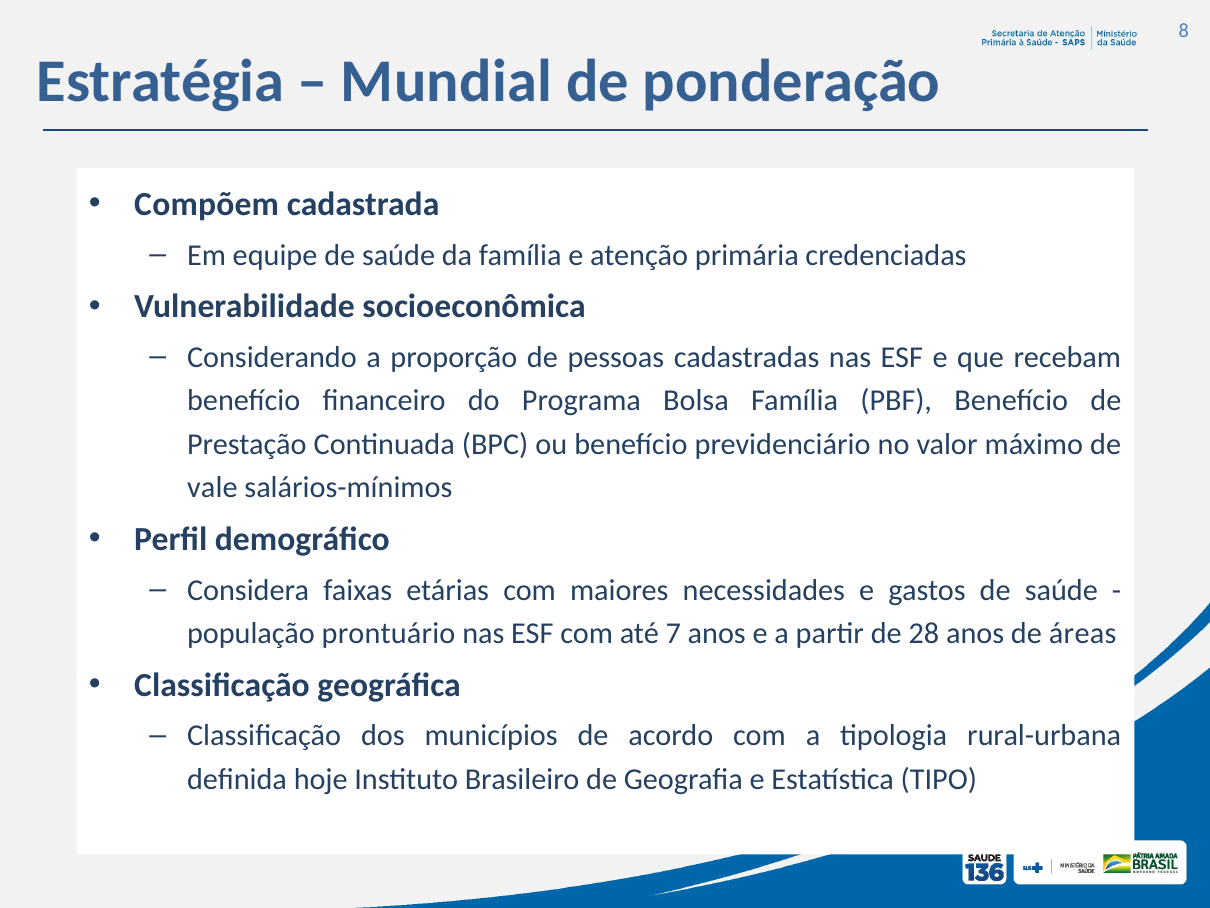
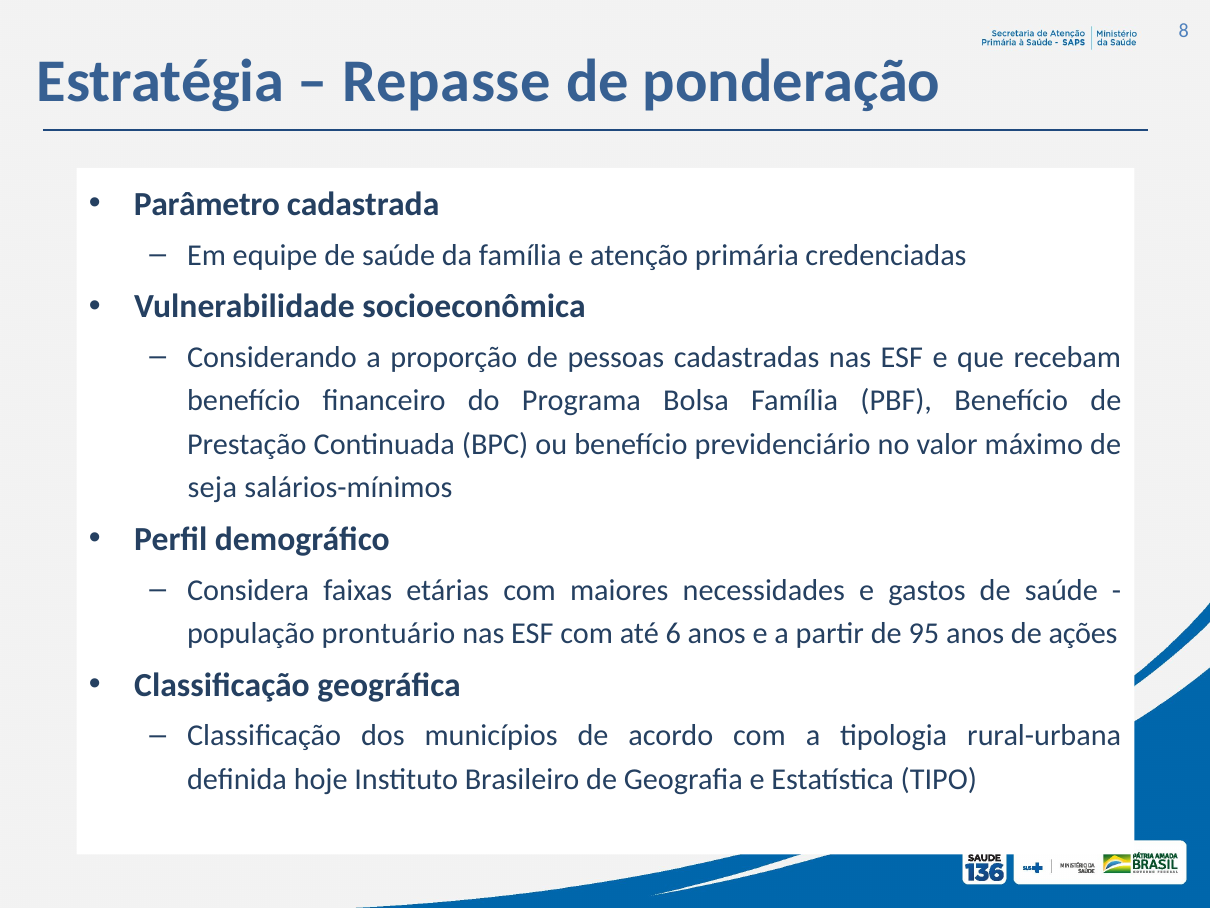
Mundial: Mundial -> Repasse
Compõem: Compõem -> Parâmetro
vale: vale -> seja
7: 7 -> 6
28: 28 -> 95
áreas: áreas -> ações
